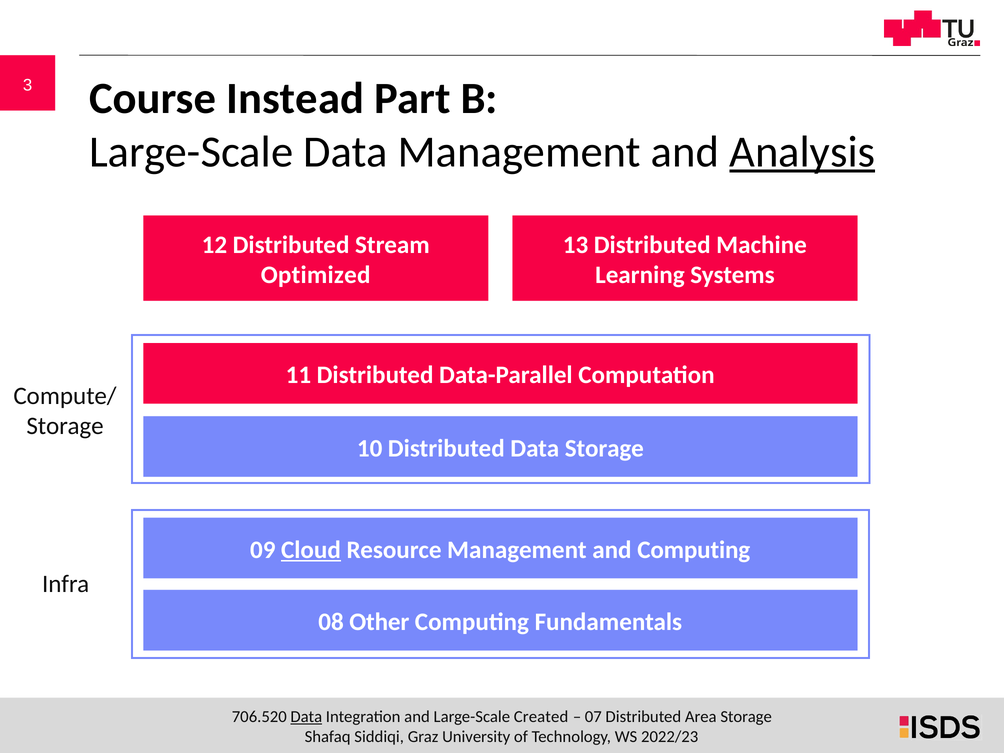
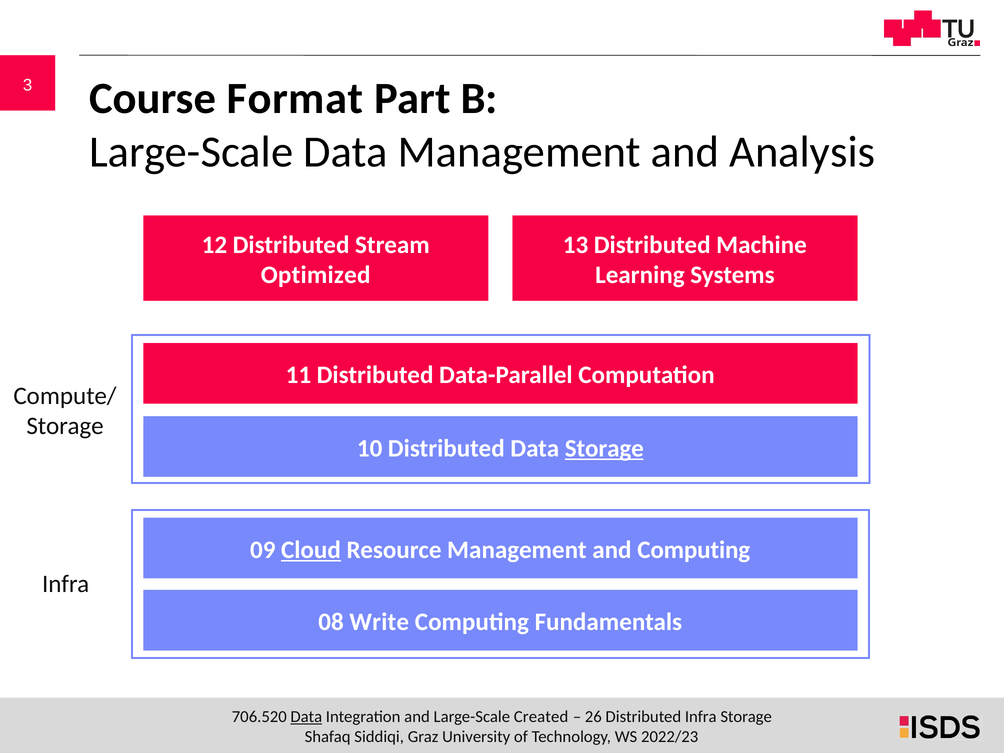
Instead: Instead -> Format
Analysis underline: present -> none
Storage at (604, 448) underline: none -> present
Other: Other -> Write
07: 07 -> 26
Distributed Area: Area -> Infra
